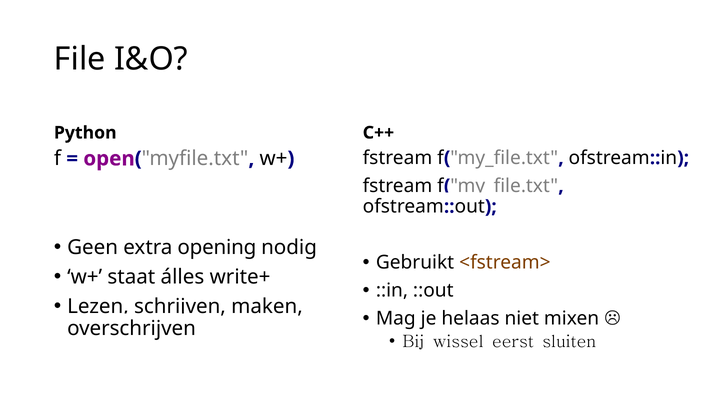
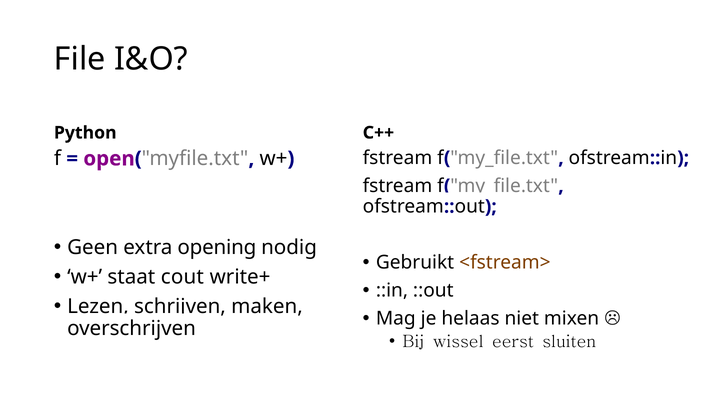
álles: álles -> cout
